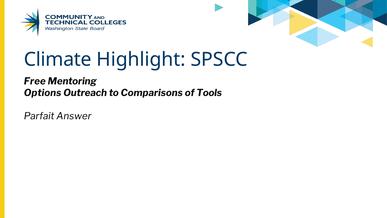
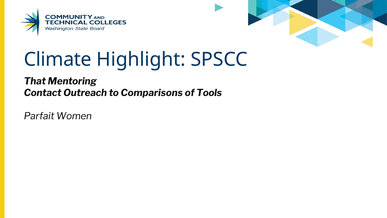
Free: Free -> That
Options: Options -> Contact
Answer: Answer -> Women
